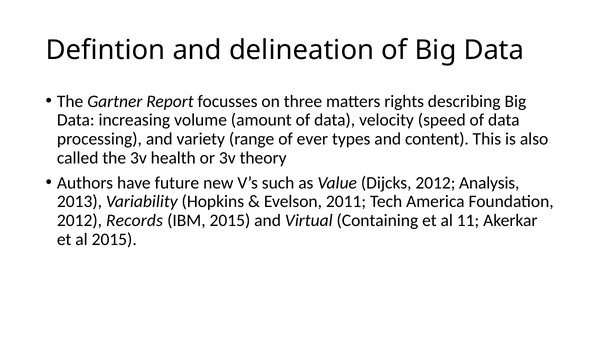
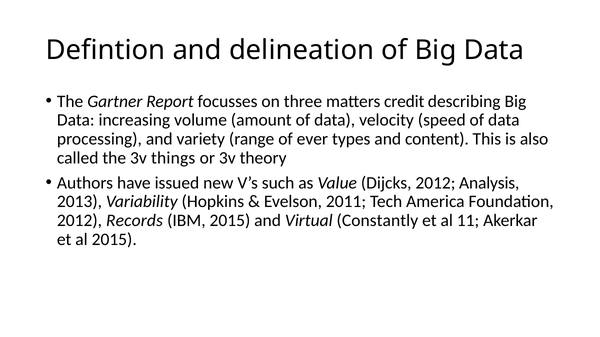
rights: rights -> credit
health: health -> things
future: future -> issued
Containing: Containing -> Constantly
